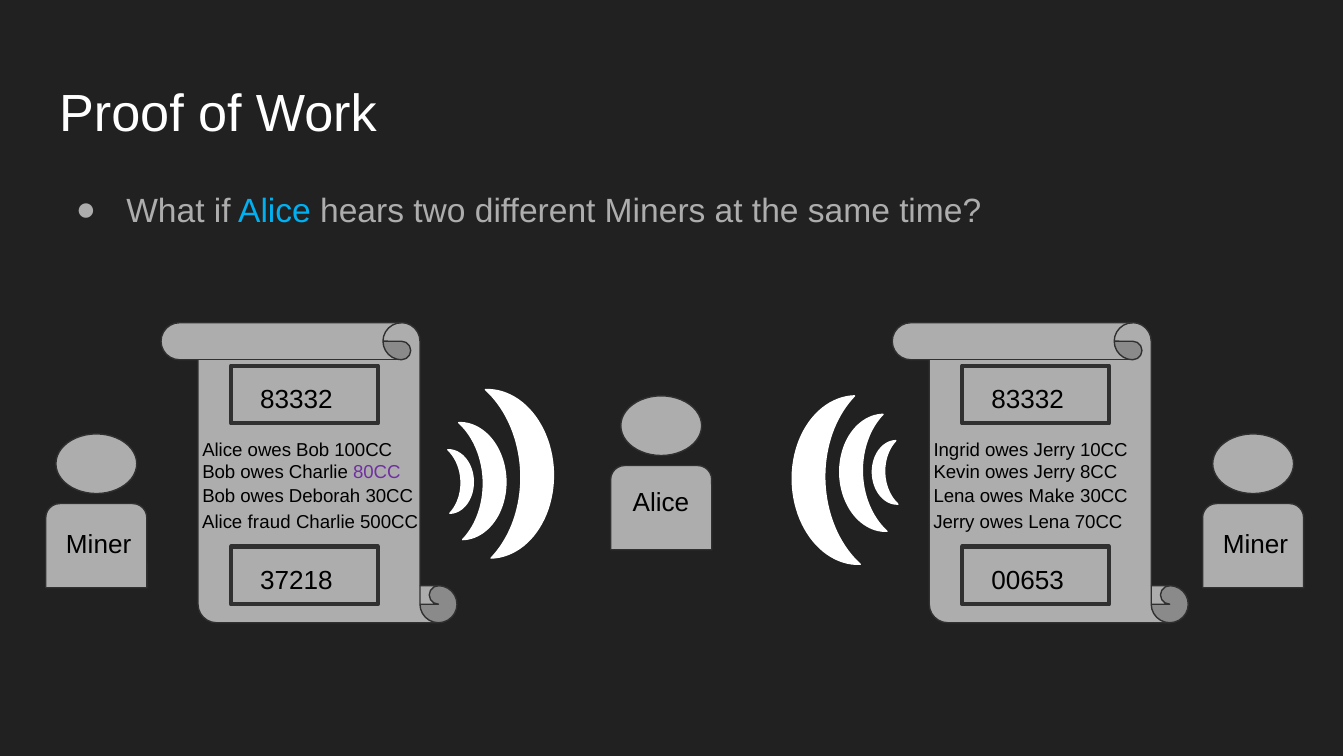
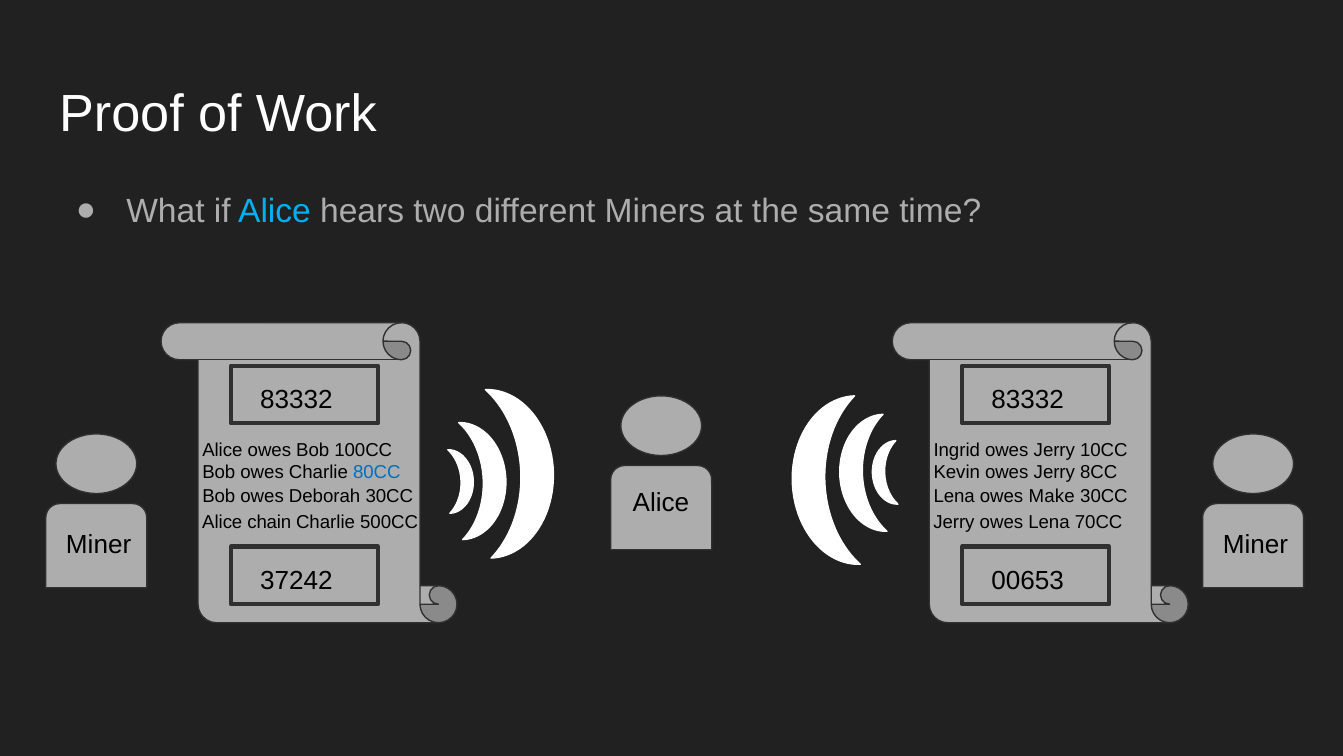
80CC colour: purple -> blue
fraud: fraud -> chain
37218: 37218 -> 37242
